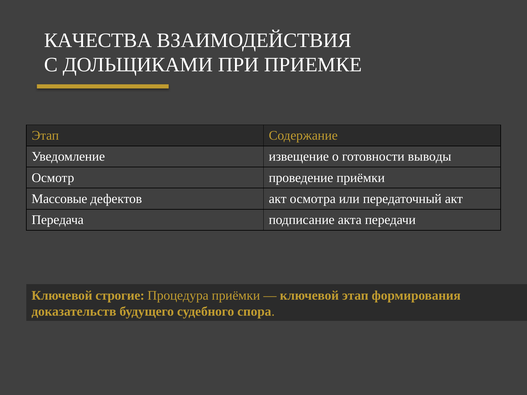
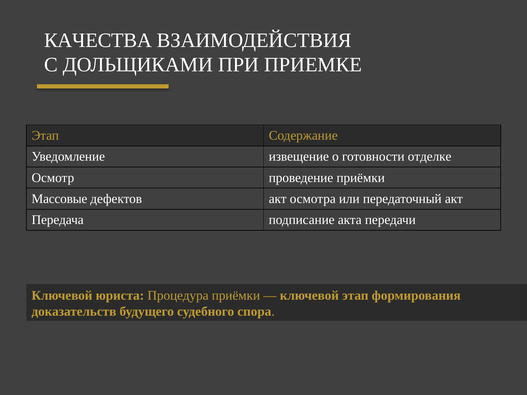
выводы: выводы -> отделке
строгие: строгие -> юриста
